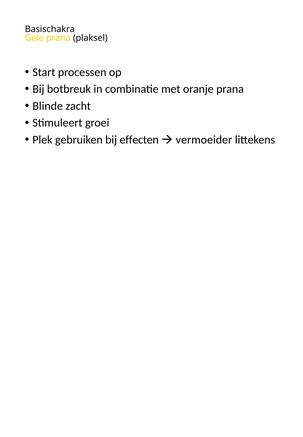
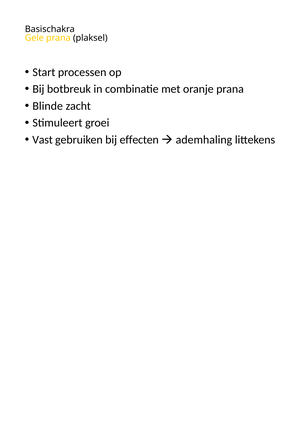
Plek: Plek -> Vast
vermoeider: vermoeider -> ademhaling
